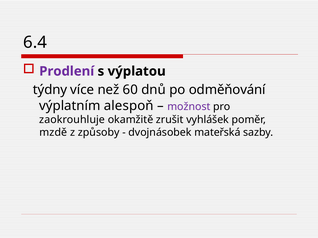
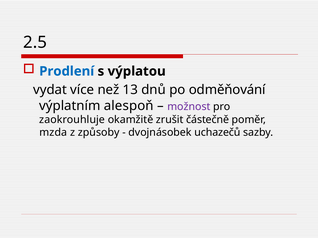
6.4: 6.4 -> 2.5
Prodlení colour: purple -> blue
týdny: týdny -> vydat
60: 60 -> 13
vyhlášek: vyhlášek -> částečně
mzdě: mzdě -> mzda
mateřská: mateřská -> uchazečů
